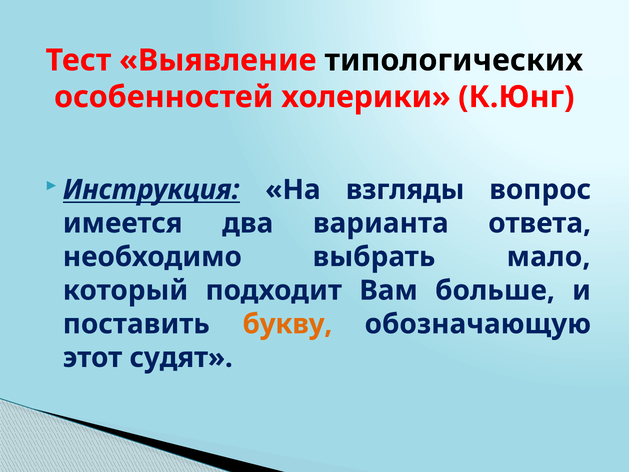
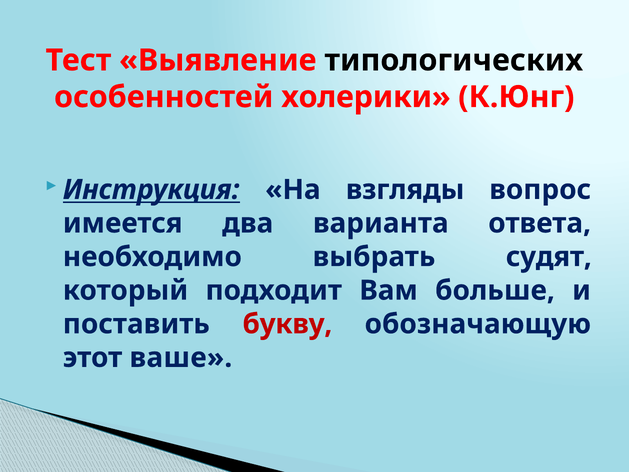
мало: мало -> судят
букву colour: orange -> red
судят: судят -> ваше
